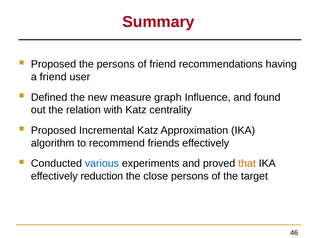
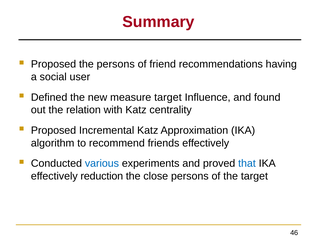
a friend: friend -> social
measure graph: graph -> target
that colour: orange -> blue
